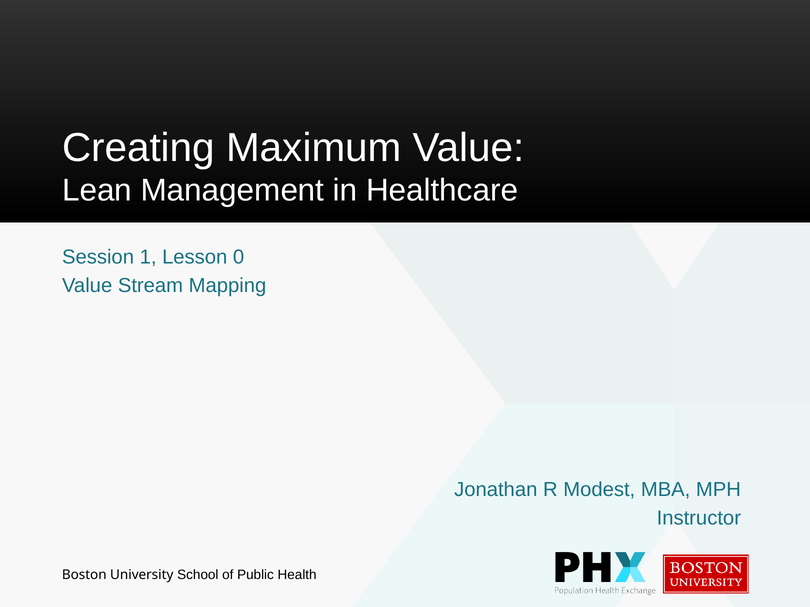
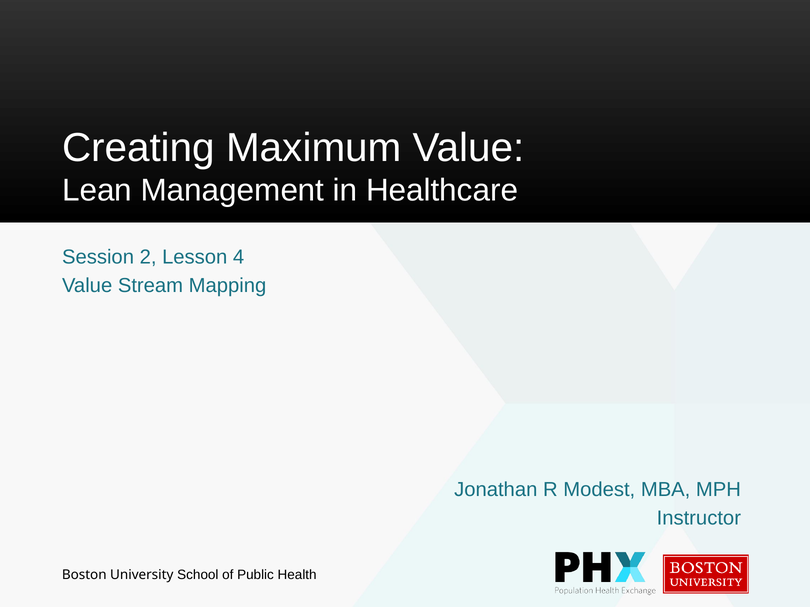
1: 1 -> 2
0: 0 -> 4
